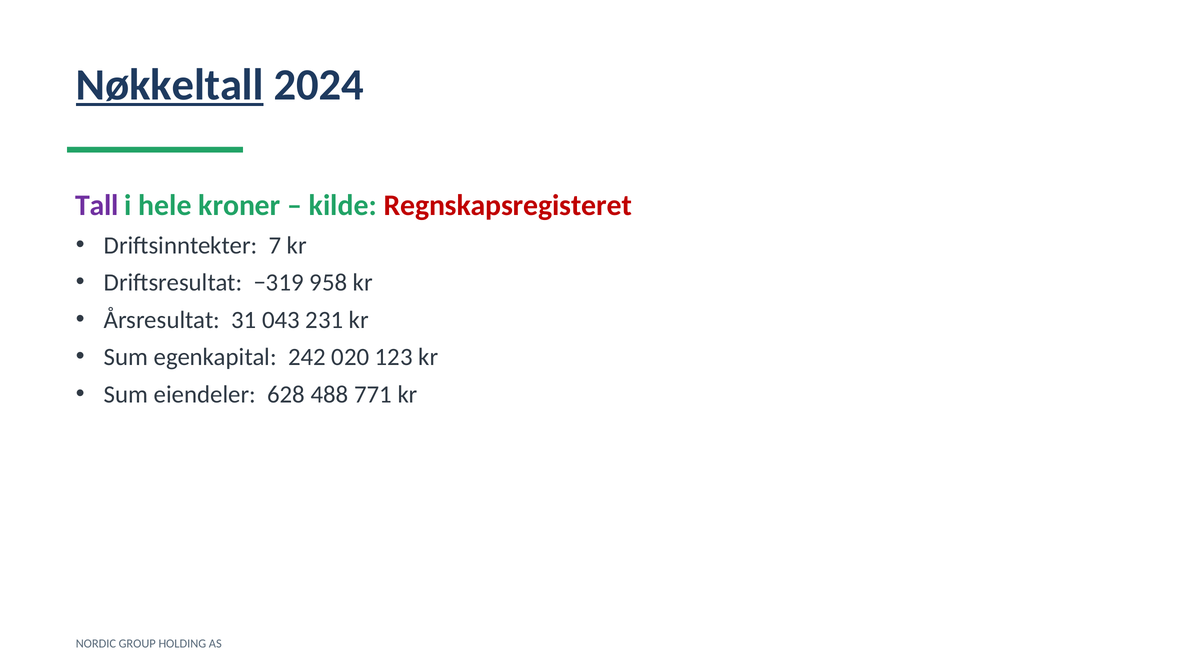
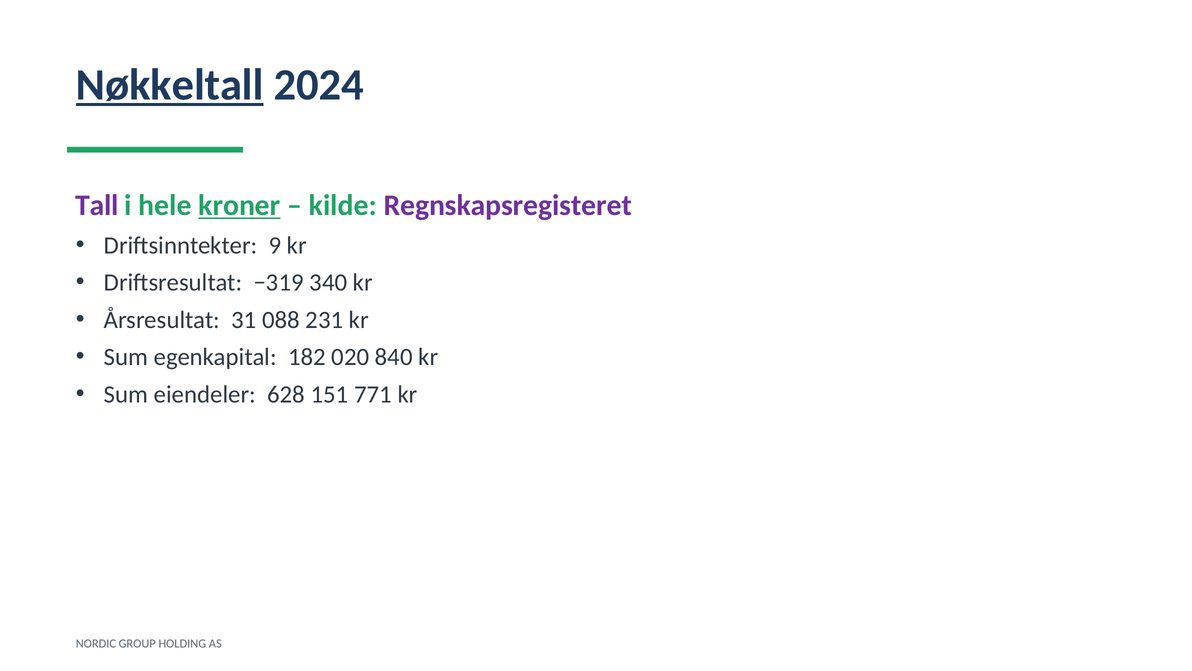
kroner underline: none -> present
Regnskapsregisteret colour: red -> purple
7: 7 -> 9
958: 958 -> 340
043: 043 -> 088
242: 242 -> 182
123: 123 -> 840
488: 488 -> 151
